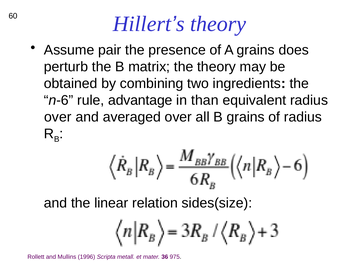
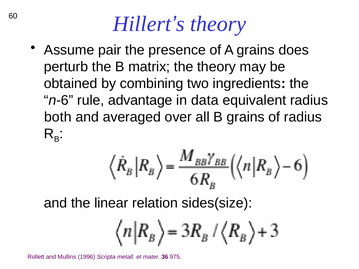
than: than -> data
over at (58, 117): over -> both
